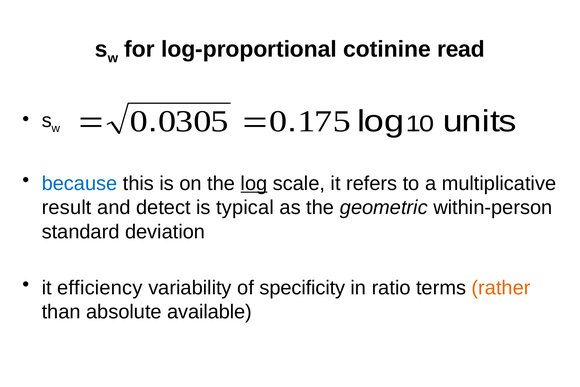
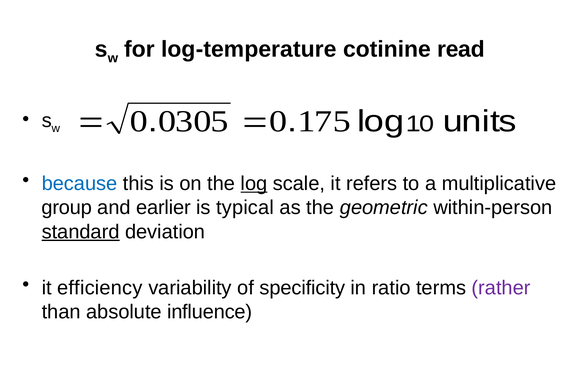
log-proportional: log-proportional -> log-temperature
result: result -> group
detect: detect -> earlier
standard underline: none -> present
rather colour: orange -> purple
available: available -> influence
